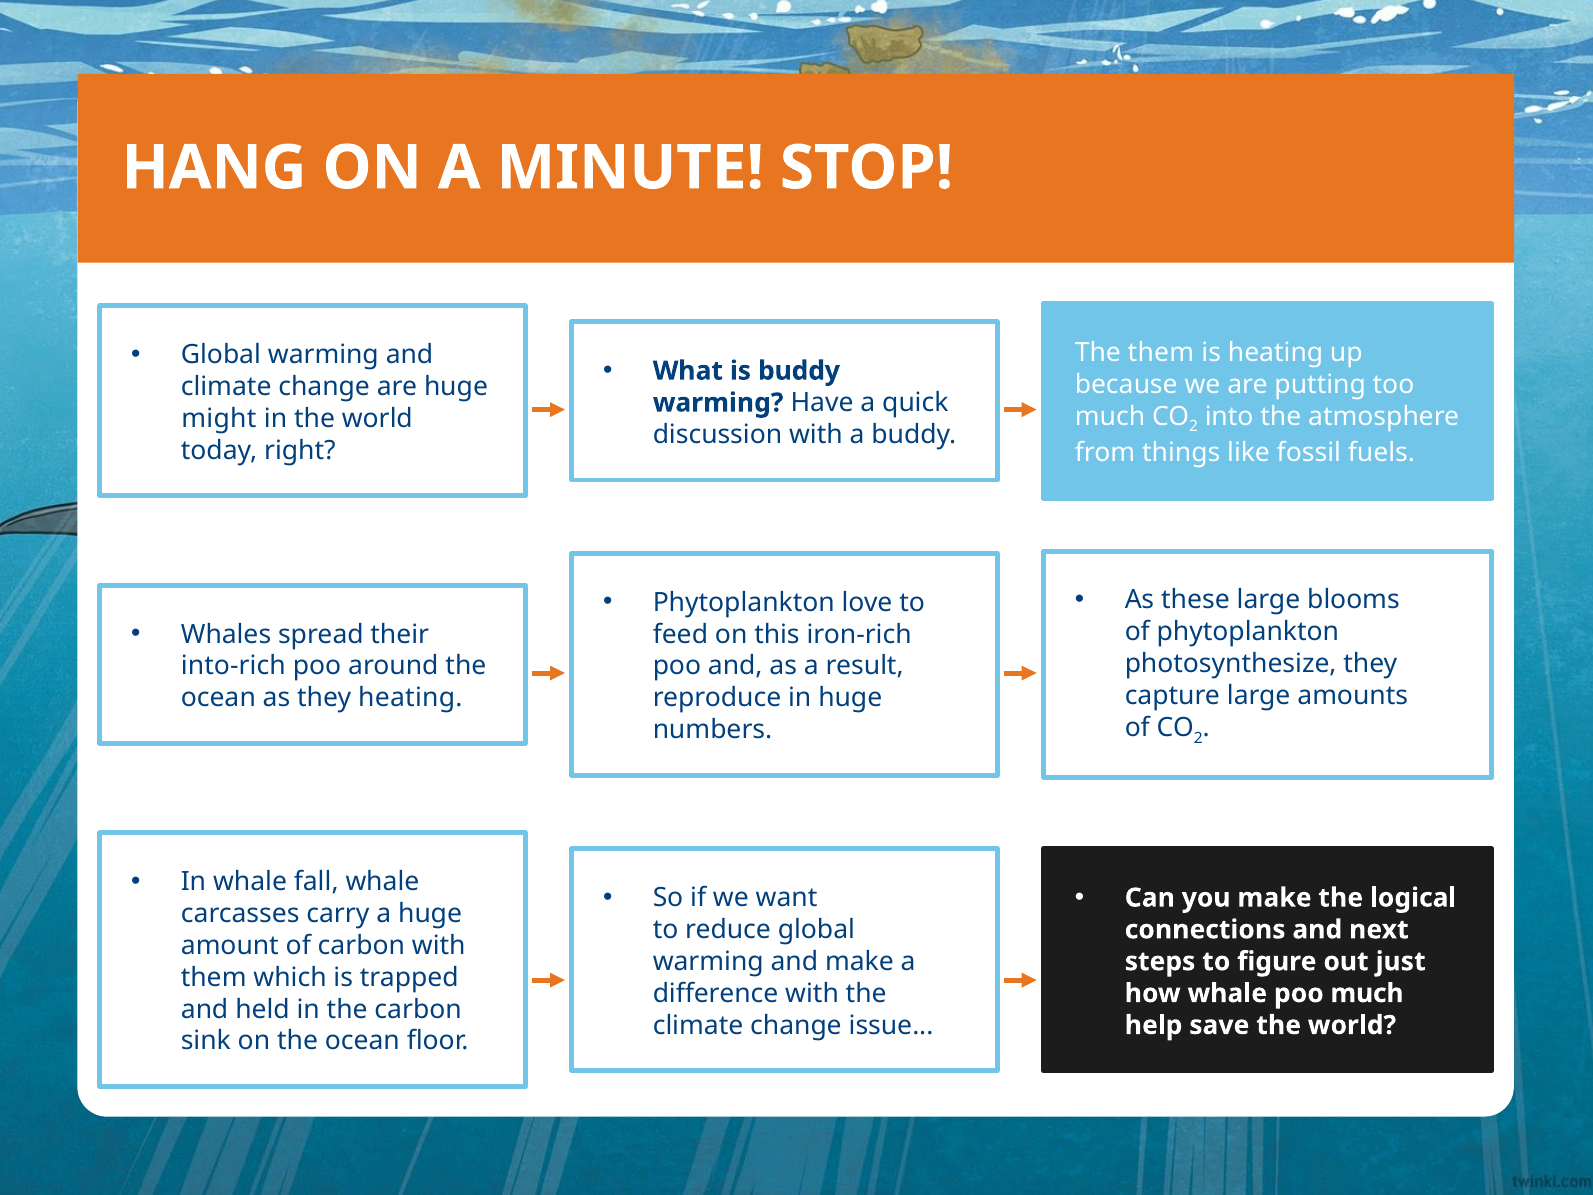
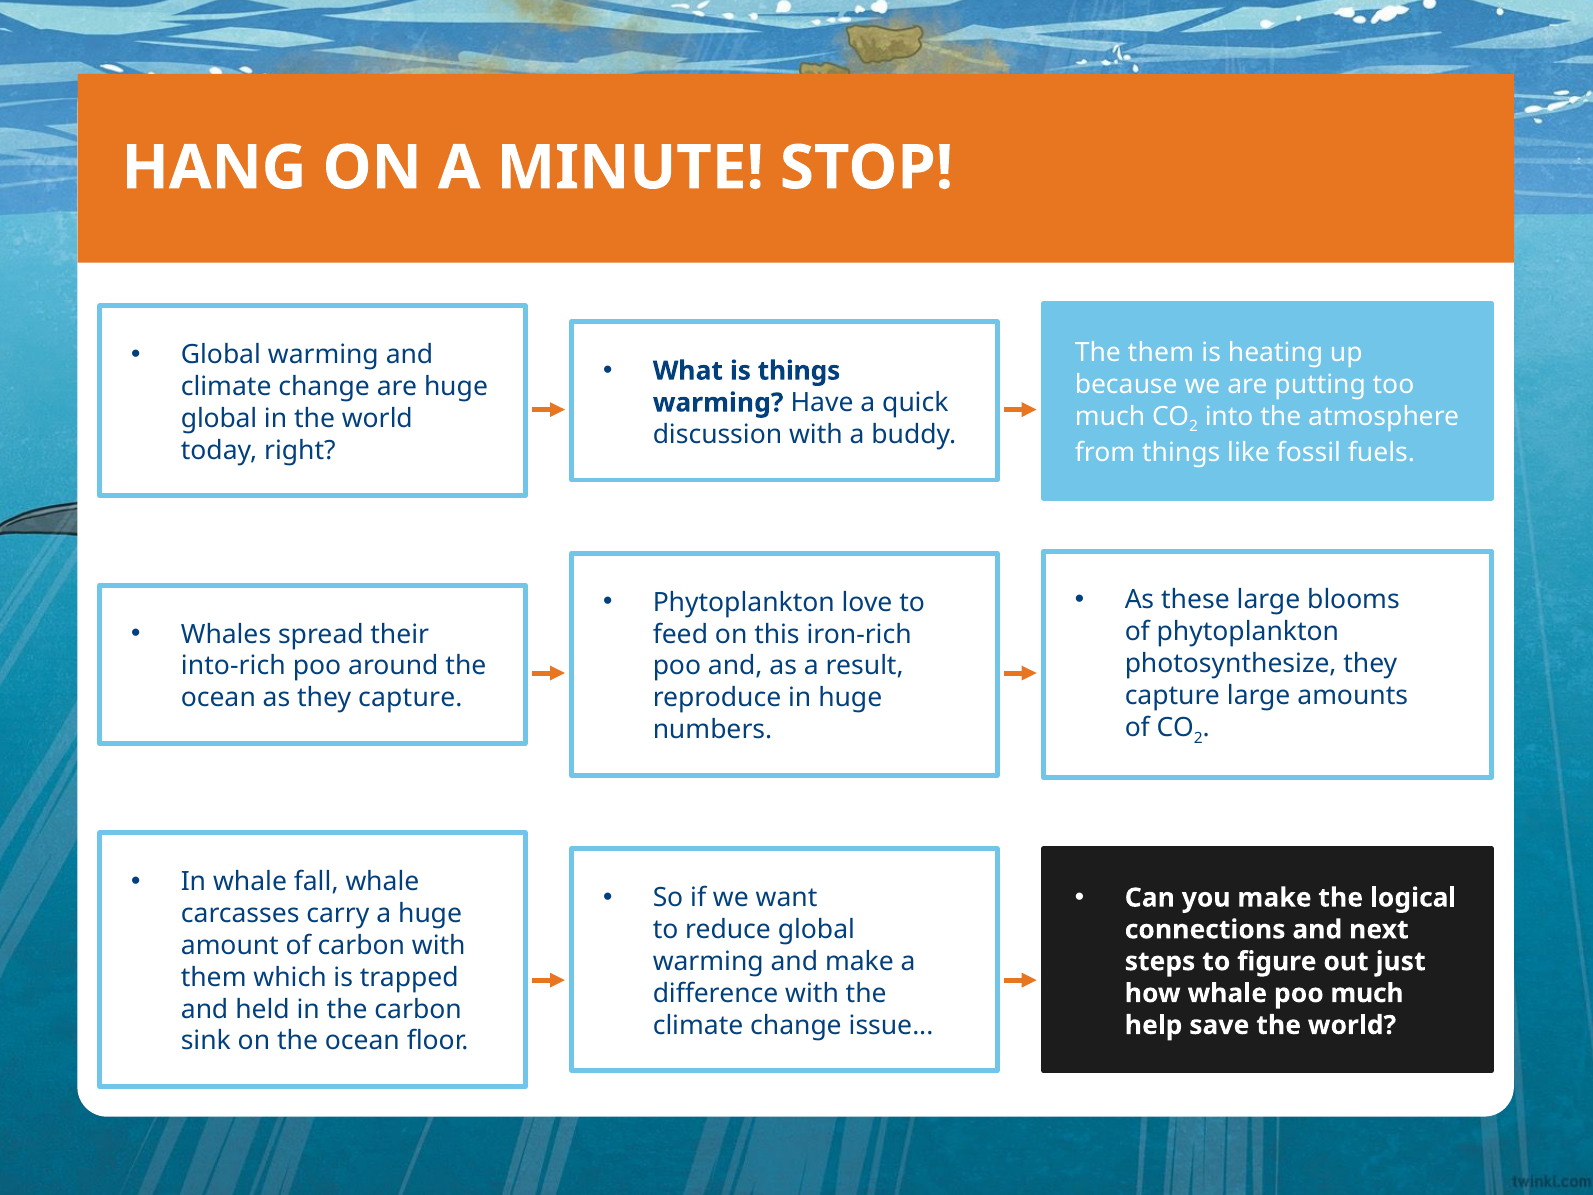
is buddy: buddy -> things
might at (219, 419): might -> global
as they heating: heating -> capture
